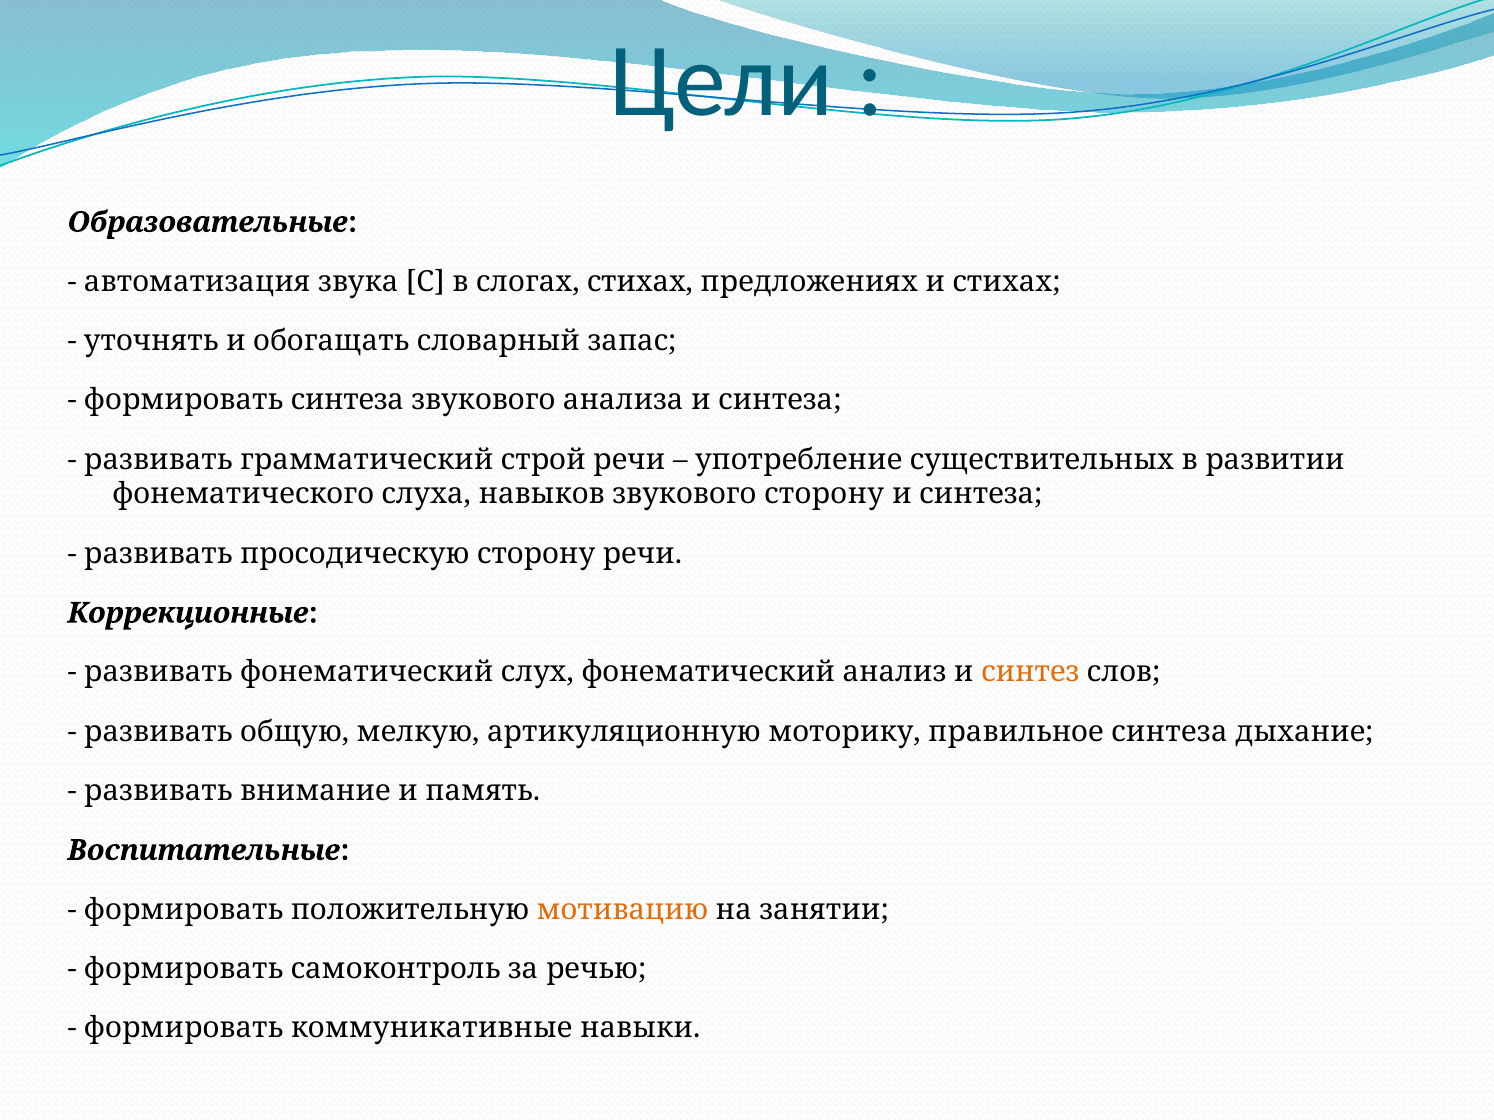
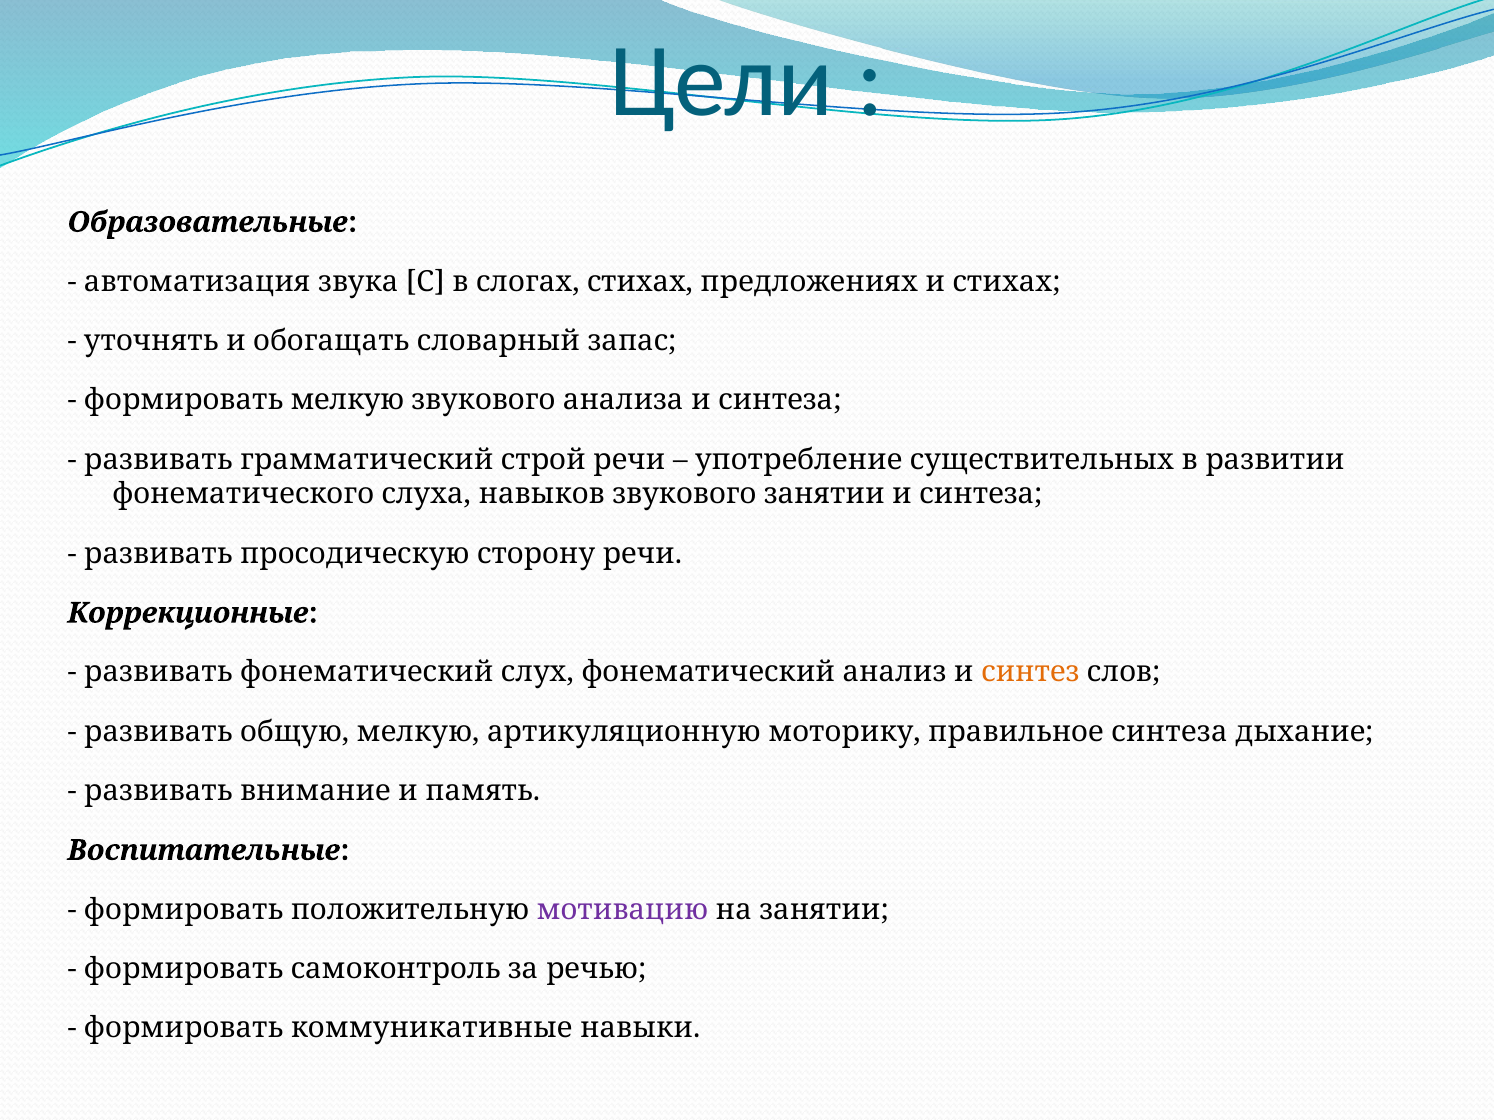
формировать синтеза: синтеза -> мелкую
звукового сторону: сторону -> занятии
мотивацию colour: orange -> purple
